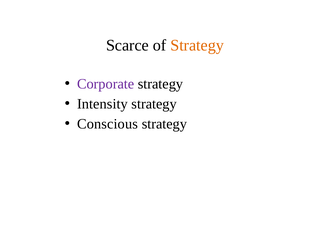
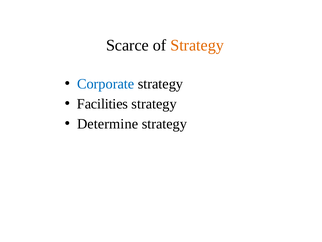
Corporate colour: purple -> blue
Intensity: Intensity -> Facilities
Conscious: Conscious -> Determine
